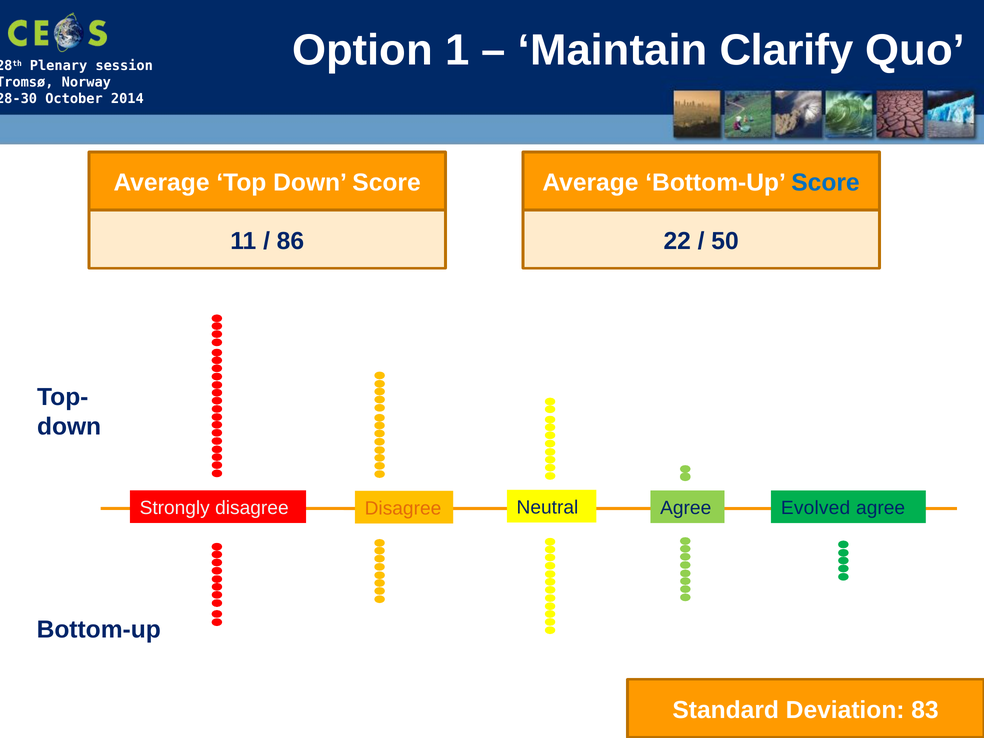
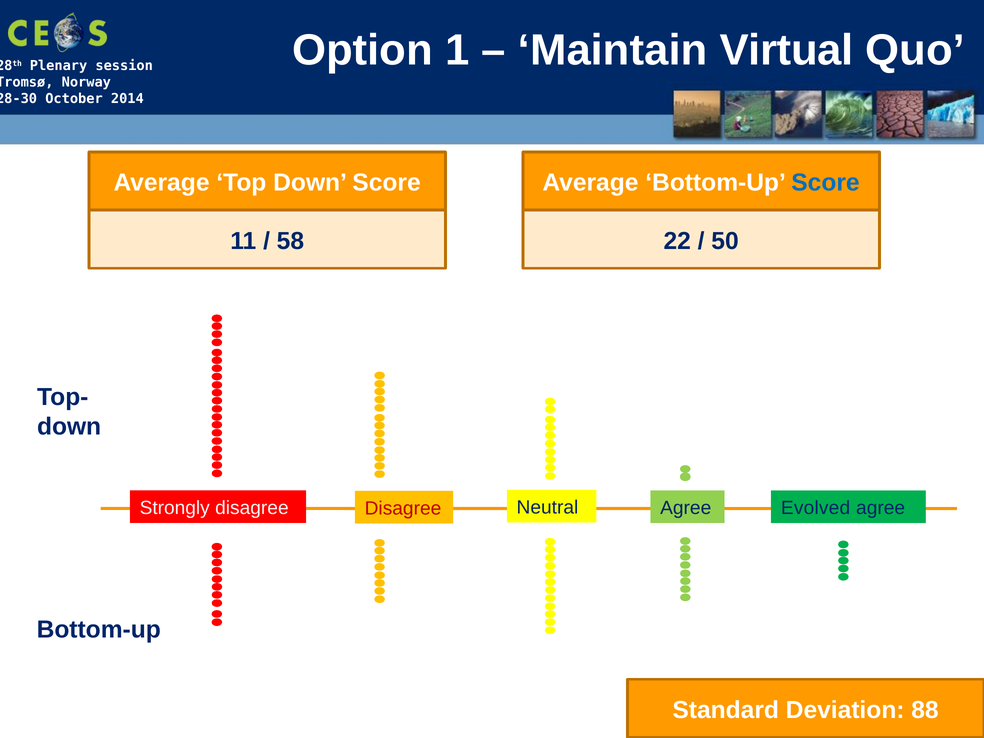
Clarify: Clarify -> Virtual
86: 86 -> 58
Disagree at (403, 508) colour: orange -> red
83: 83 -> 88
